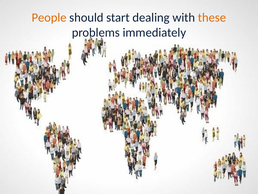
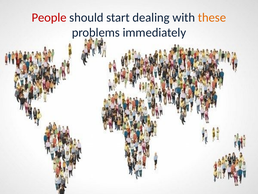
People colour: orange -> red
